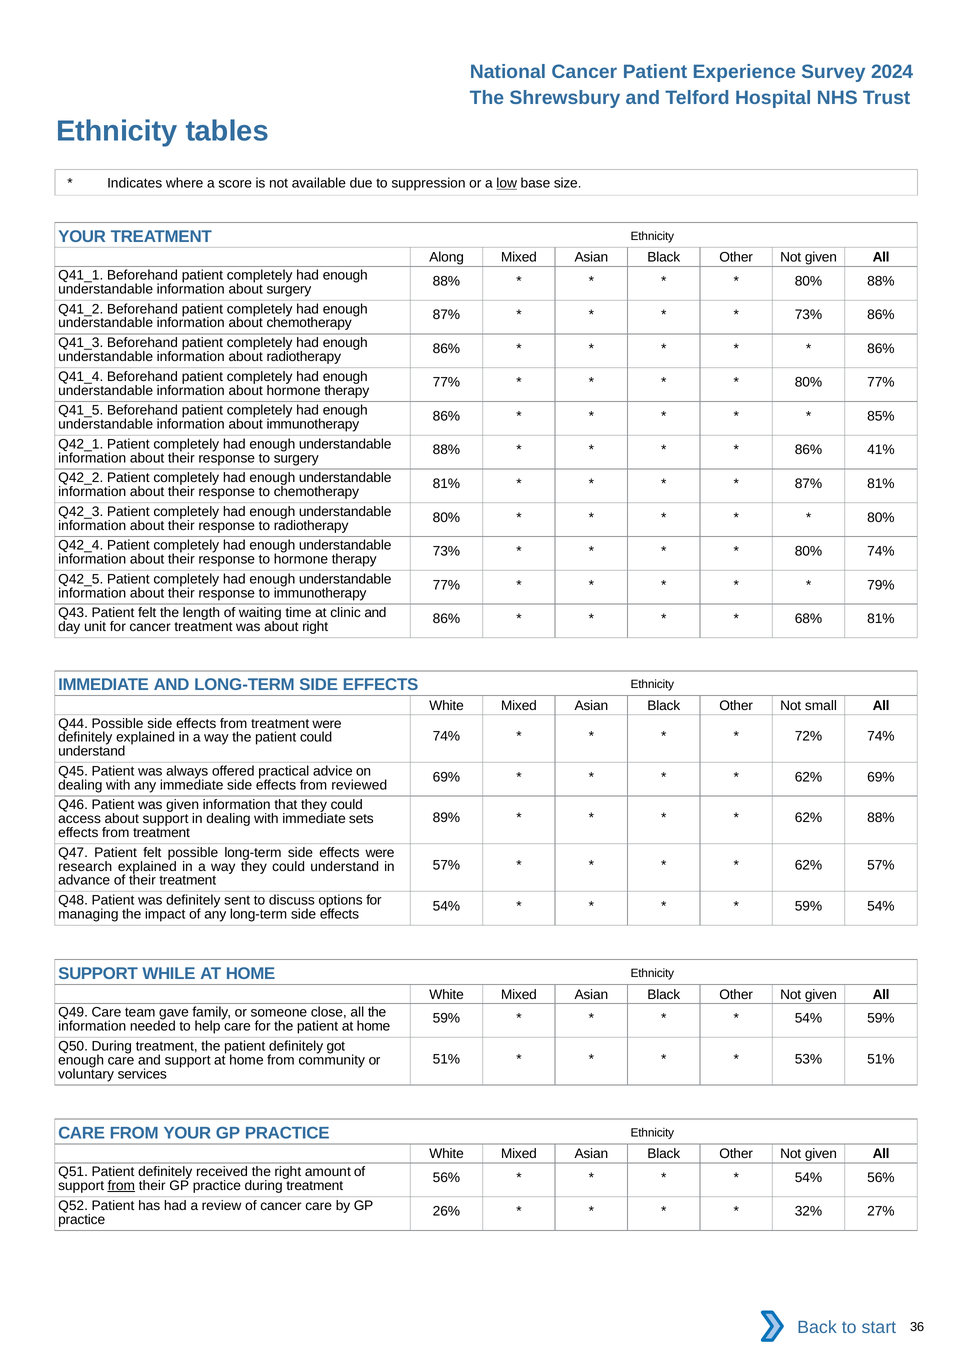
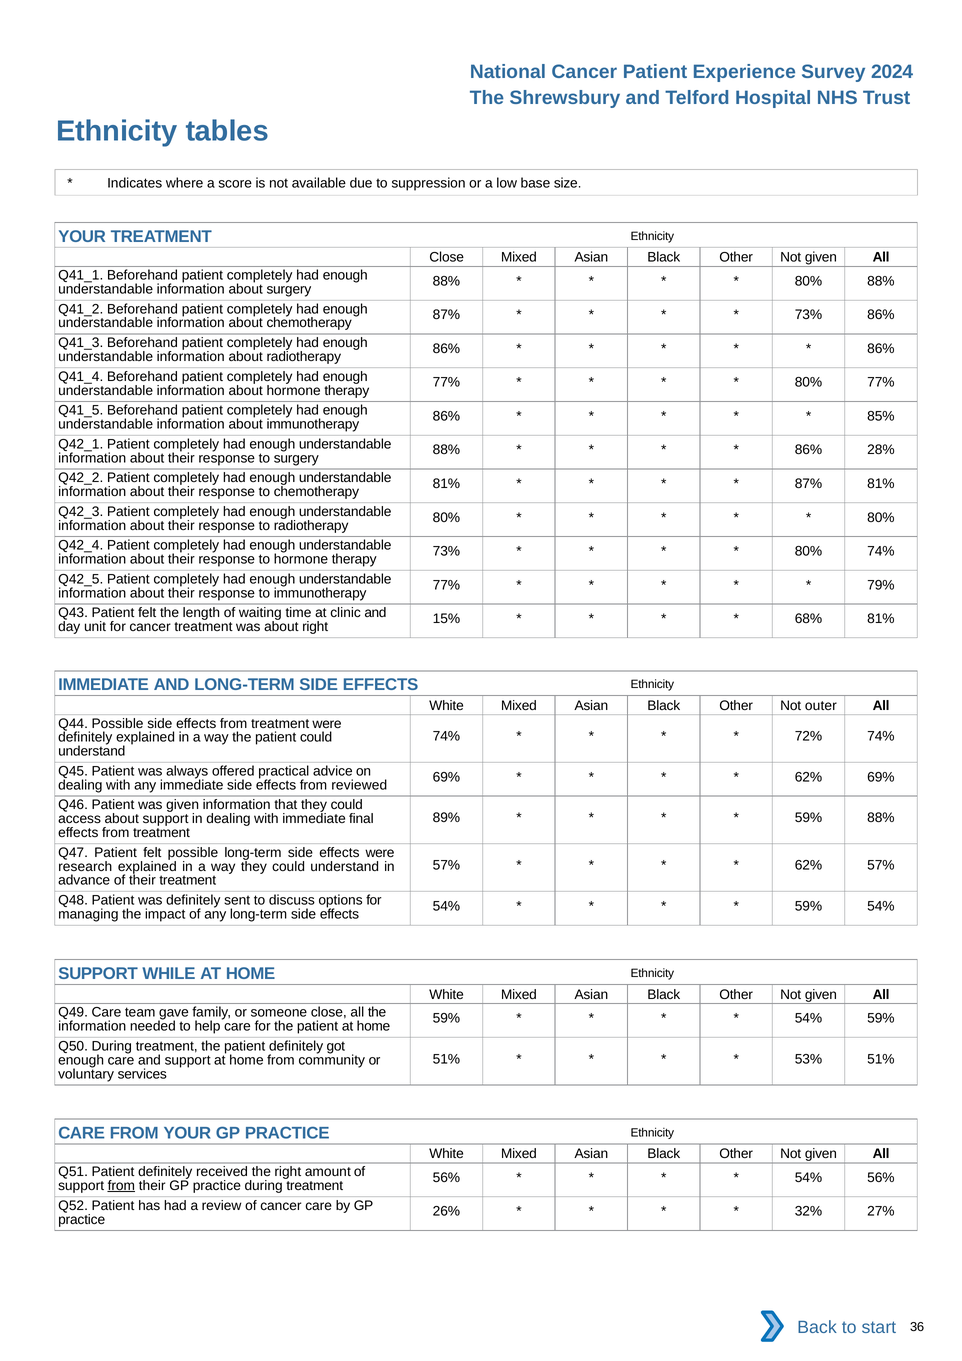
low underline: present -> none
Along at (447, 257): Along -> Close
41%: 41% -> 28%
86% at (446, 619): 86% -> 15%
small: small -> outer
62% at (809, 818): 62% -> 59%
sets: sets -> final
